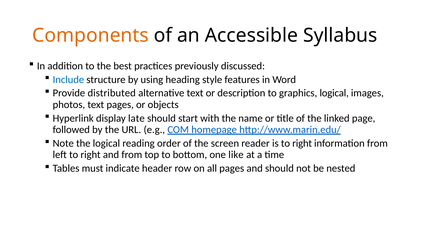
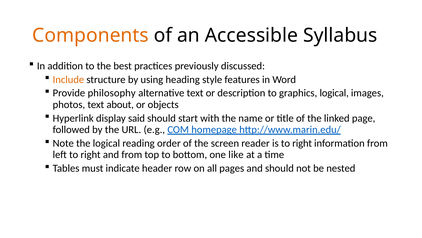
Include colour: blue -> orange
distributed: distributed -> philosophy
text pages: pages -> about
late: late -> said
